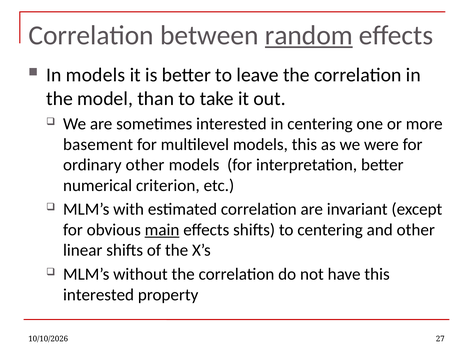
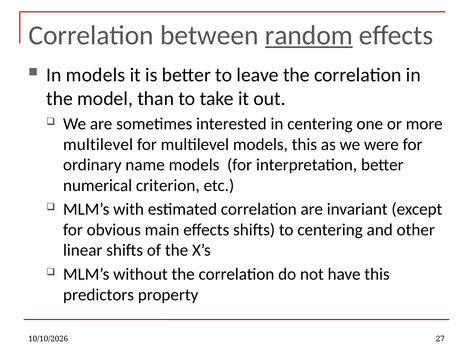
basement at (98, 144): basement -> multilevel
ordinary other: other -> name
main underline: present -> none
interested at (99, 295): interested -> predictors
